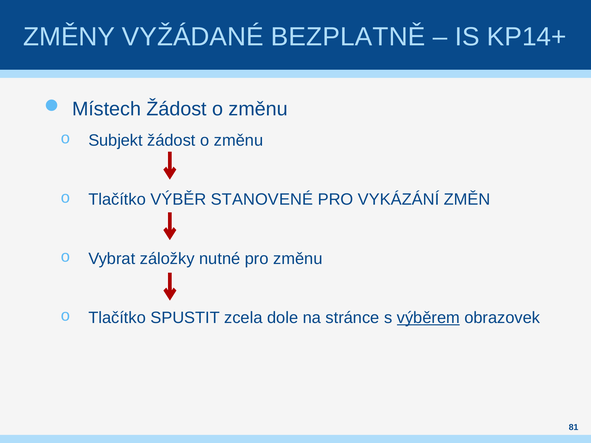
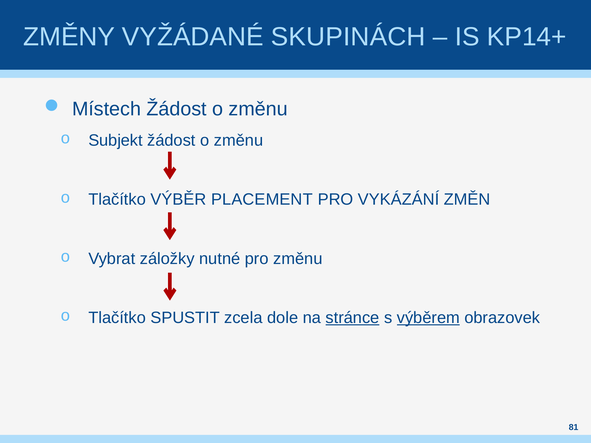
BEZPLATNĚ: BEZPLATNĚ -> SKUPINÁCH
STANOVENÉ: STANOVENÉ -> PLACEMENT
stránce underline: none -> present
